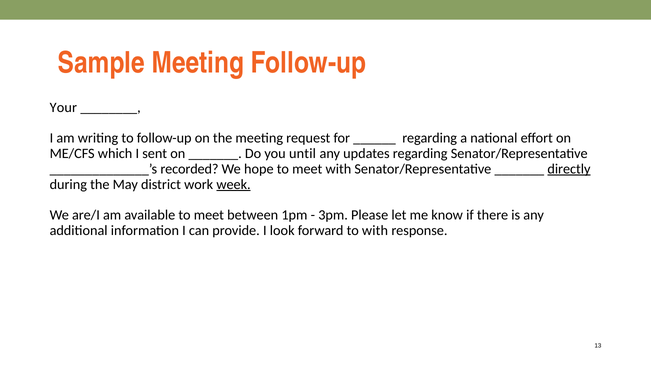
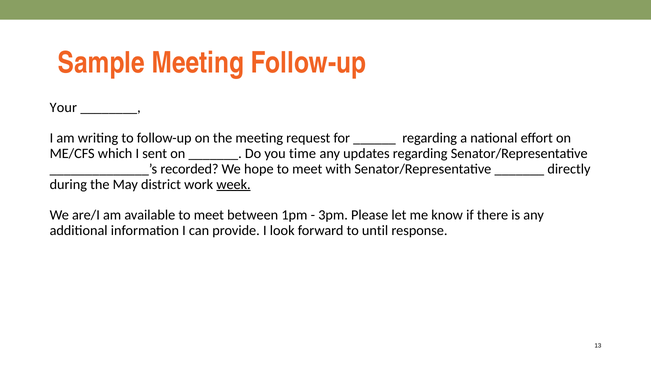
until: until -> time
directly underline: present -> none
to with: with -> until
